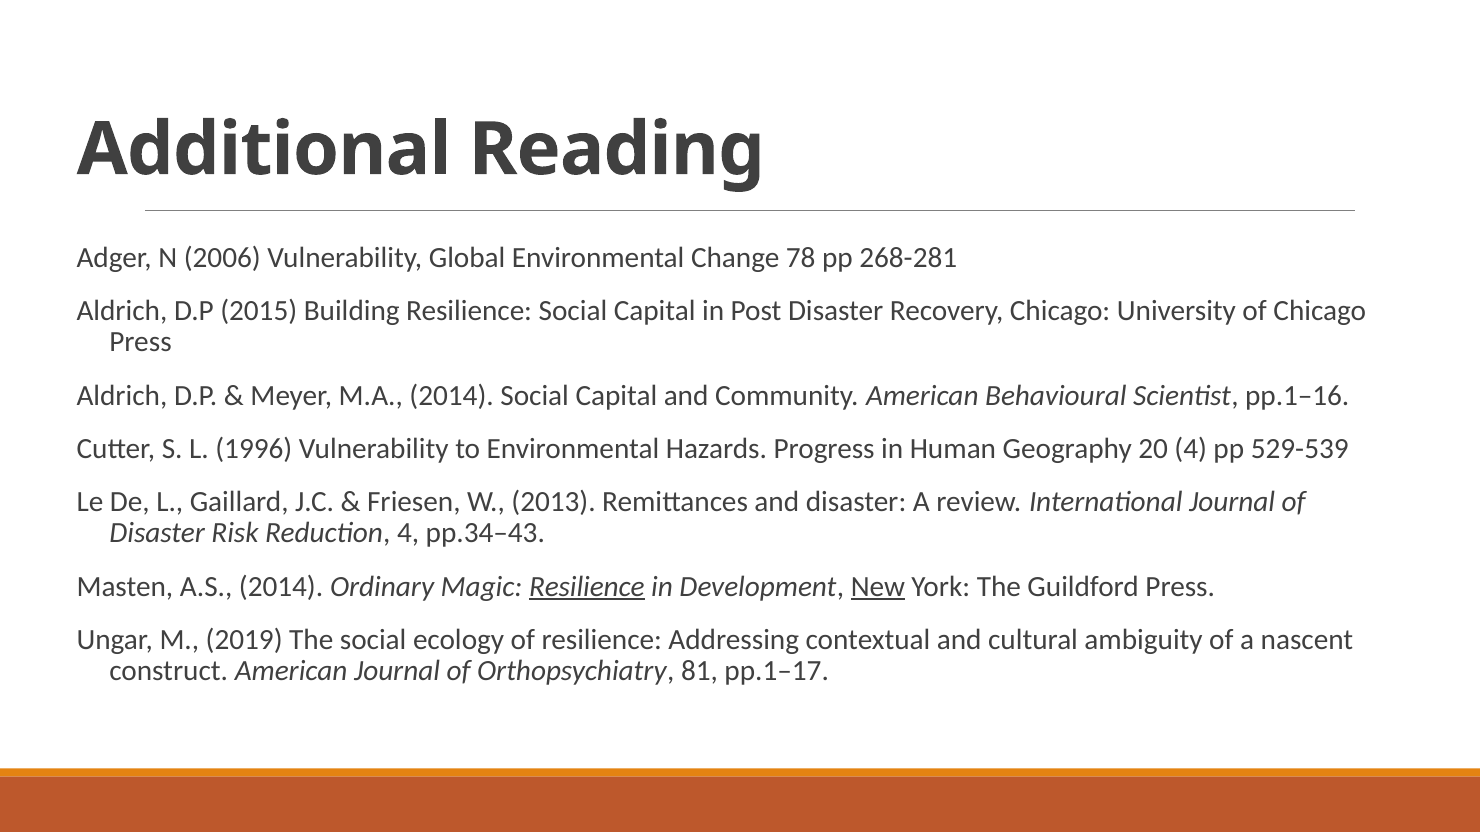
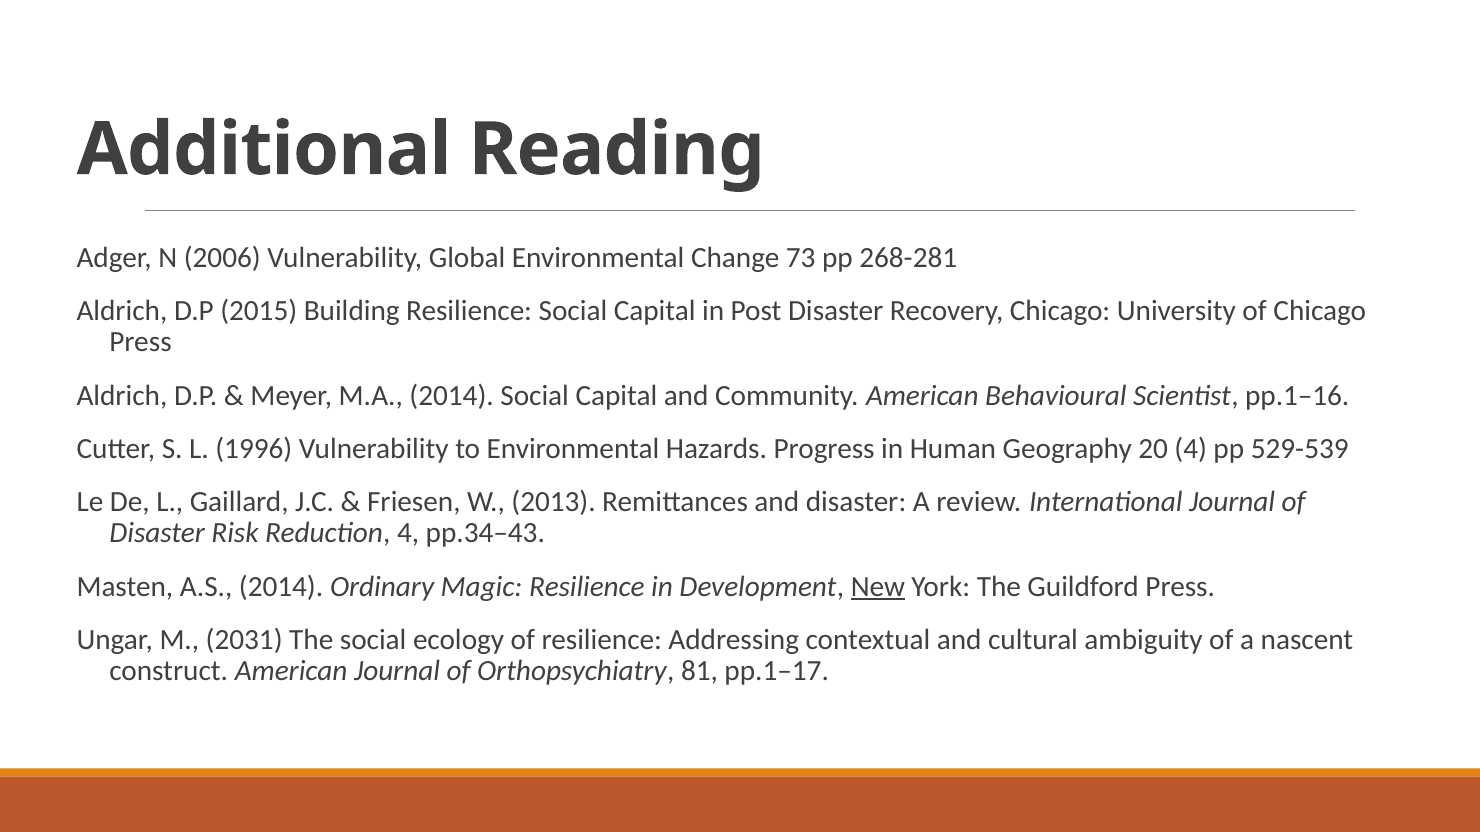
78: 78 -> 73
Resilience at (587, 587) underline: present -> none
2019: 2019 -> 2031
